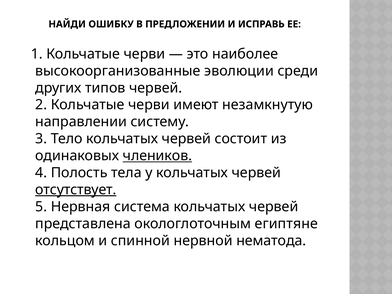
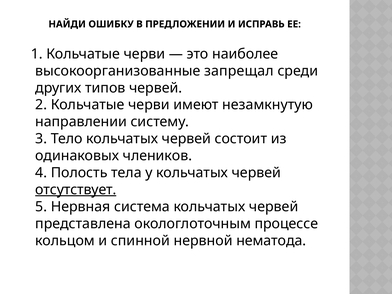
эволюции: эволюции -> запрещал
члеников underline: present -> none
египтяне: египтяне -> процессе
